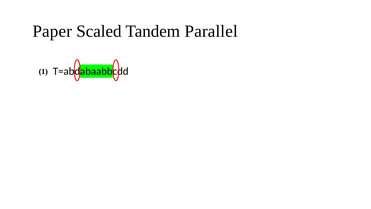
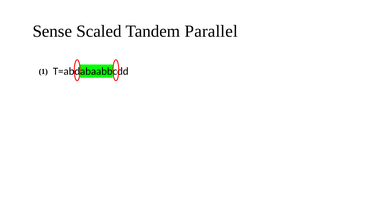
Paper: Paper -> Sense
